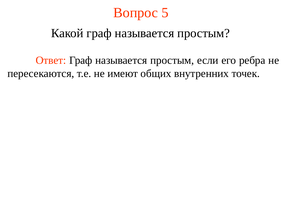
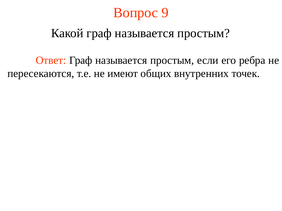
5: 5 -> 9
